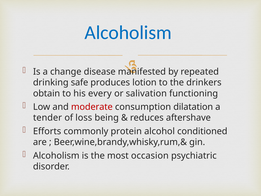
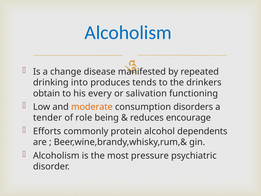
safe: safe -> into
lotion: lotion -> tends
moderate colour: red -> orange
dilatation: dilatation -> disorders
loss: loss -> role
aftershave: aftershave -> encourage
conditioned: conditioned -> dependents
occasion: occasion -> pressure
